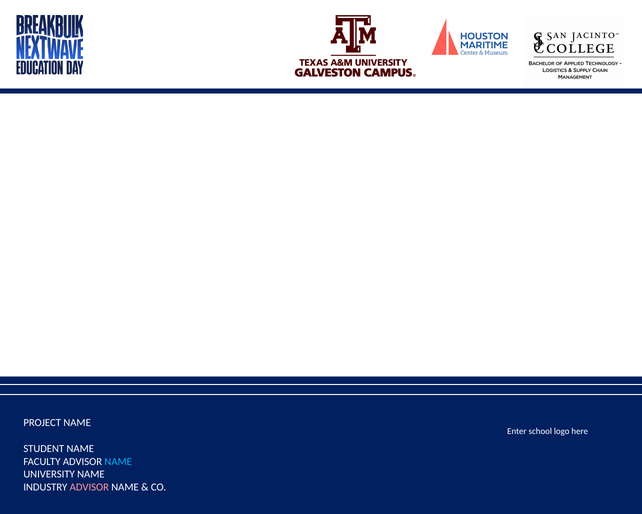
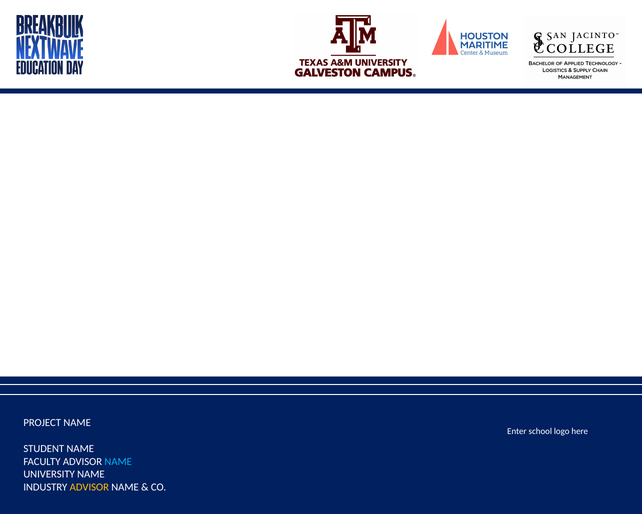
ADVISOR at (89, 487) colour: pink -> yellow
